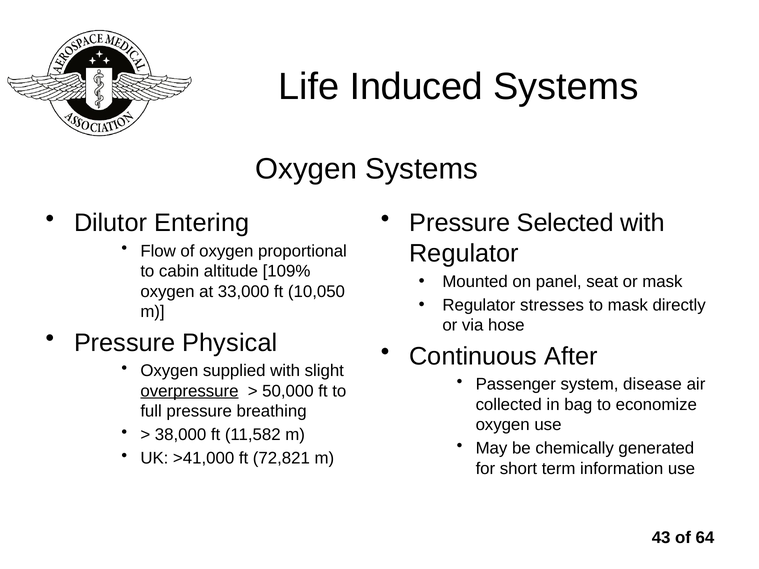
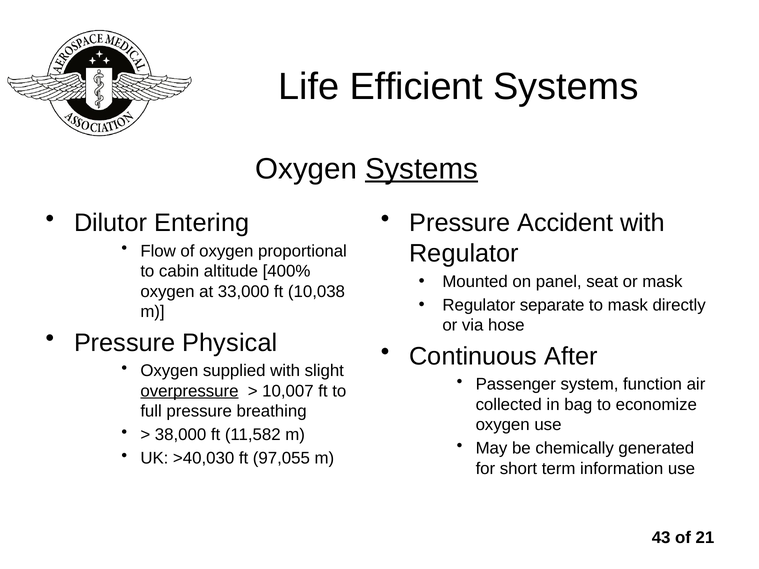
Induced: Induced -> Efficient
Systems at (422, 169) underline: none -> present
Selected: Selected -> Accident
109%: 109% -> 400%
10,050: 10,050 -> 10,038
stresses: stresses -> separate
disease: disease -> function
50,000: 50,000 -> 10,007
>41,000: >41,000 -> >40,030
72,821: 72,821 -> 97,055
64: 64 -> 21
